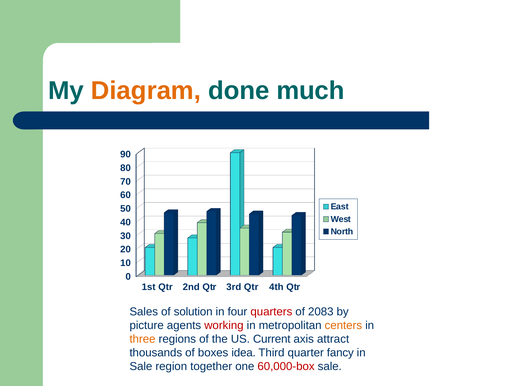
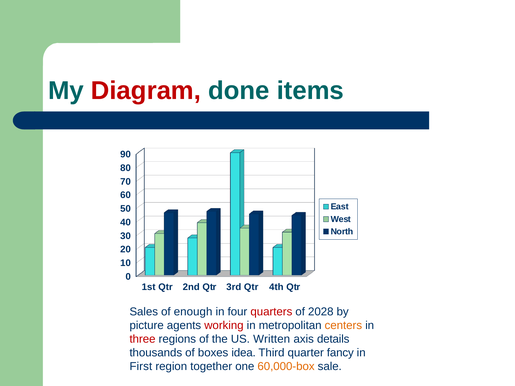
Diagram colour: orange -> red
much: much -> items
solution: solution -> enough
2083: 2083 -> 2028
three colour: orange -> red
Current: Current -> Written
attract: attract -> details
Sale at (141, 367): Sale -> First
60,000-box colour: red -> orange
